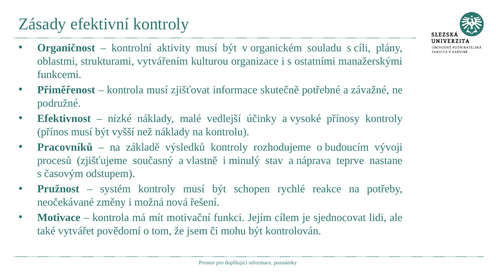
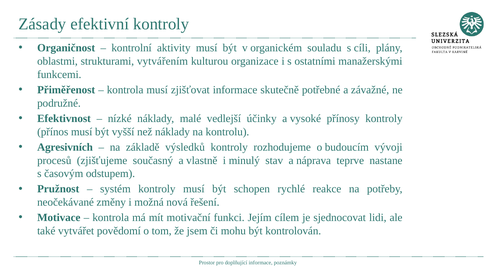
Pracovníků: Pracovníků -> Agresivních
